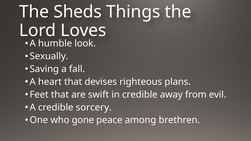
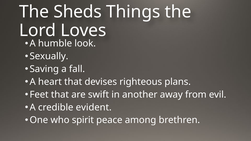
in credible: credible -> another
sorcery: sorcery -> evident
gone: gone -> spirit
